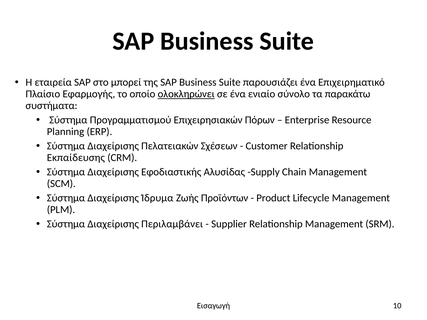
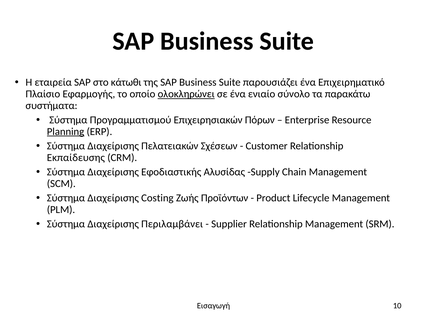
μπορεί: μπορεί -> κάτωθι
Planning underline: none -> present
Ίδρυμα: Ίδρυμα -> Costing
